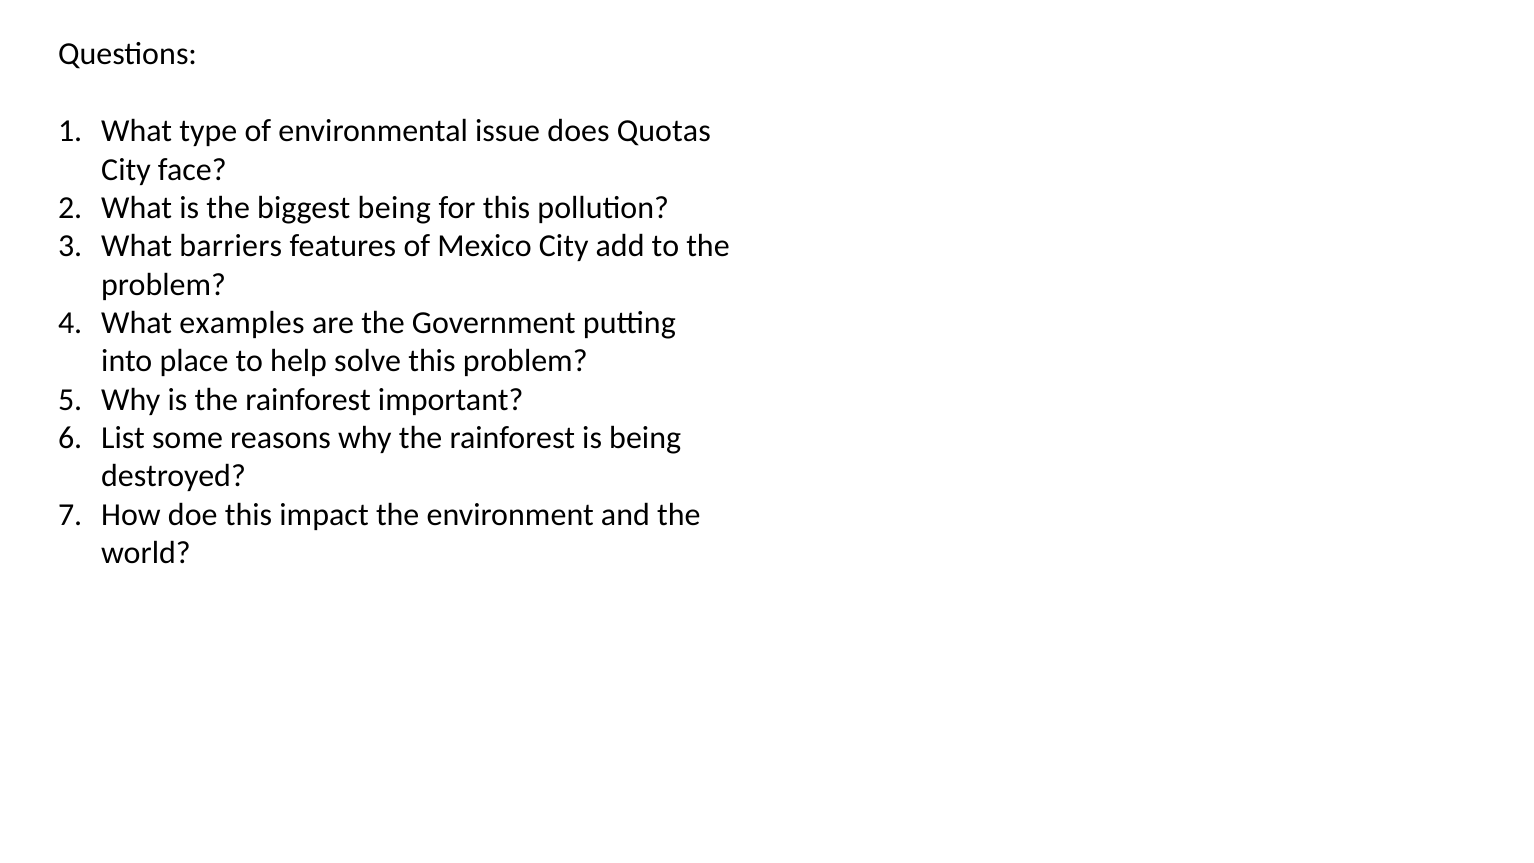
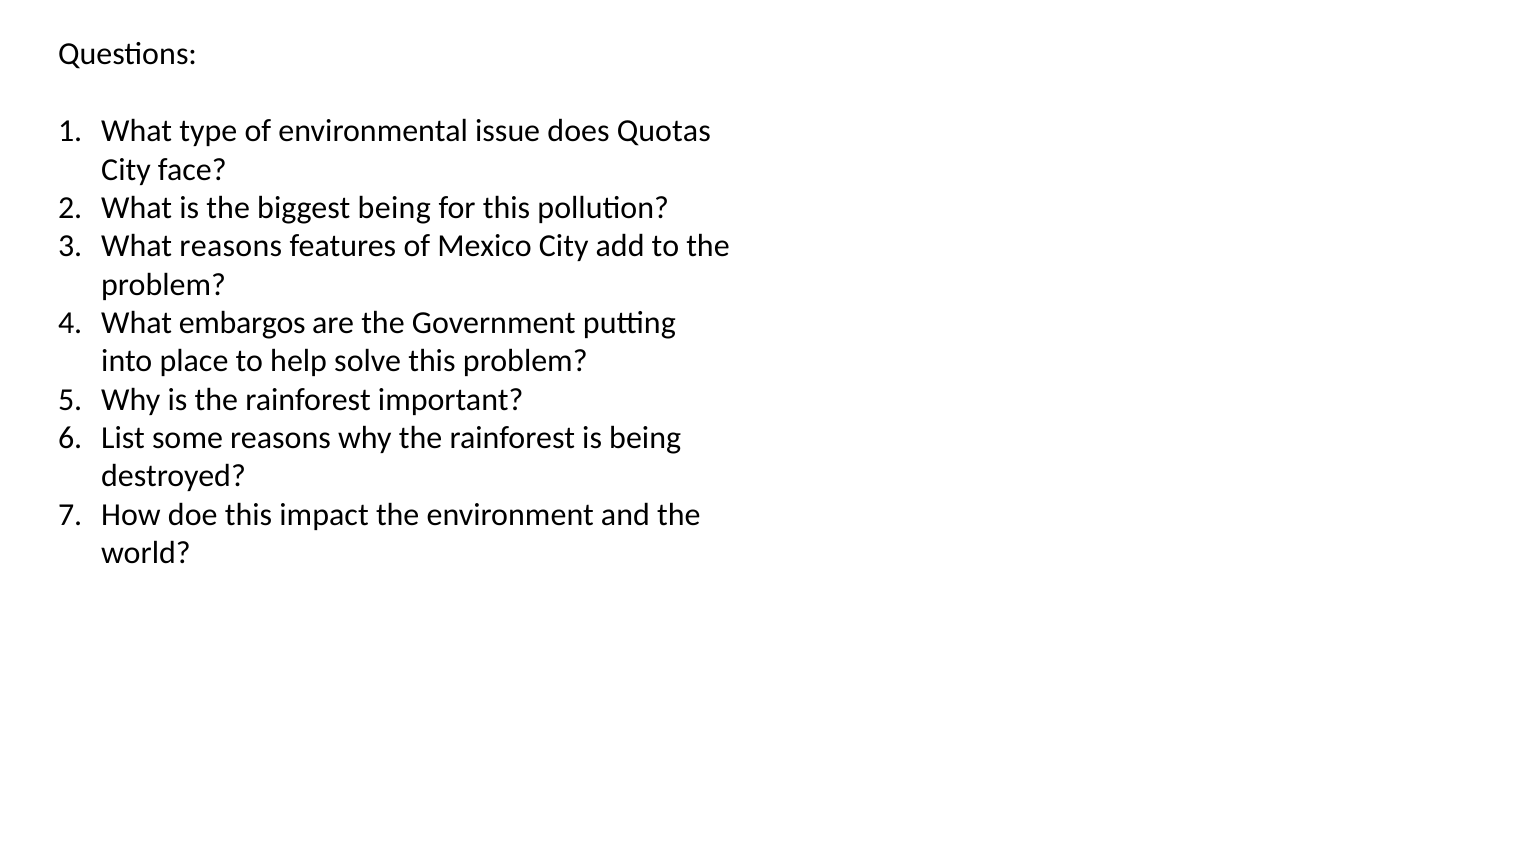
What barriers: barriers -> reasons
examples: examples -> embargos
